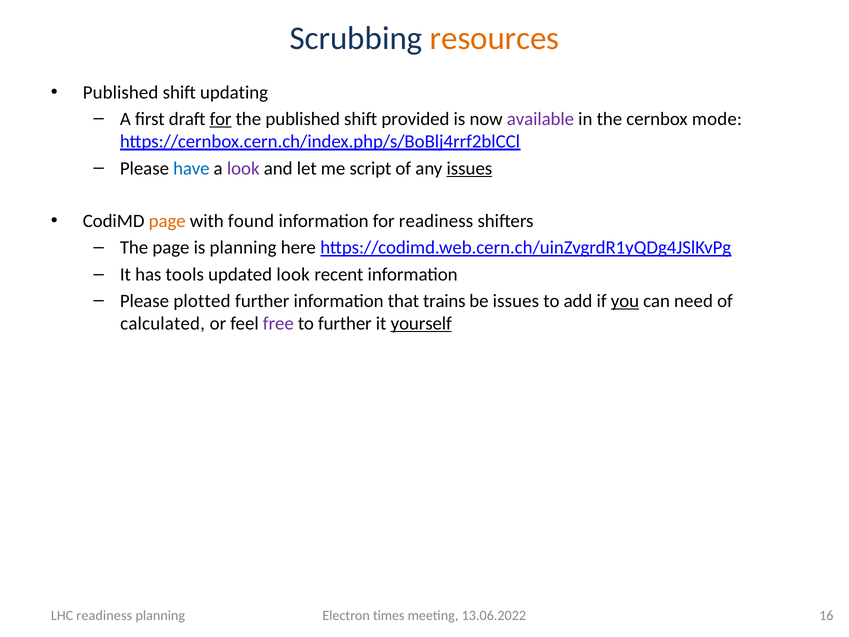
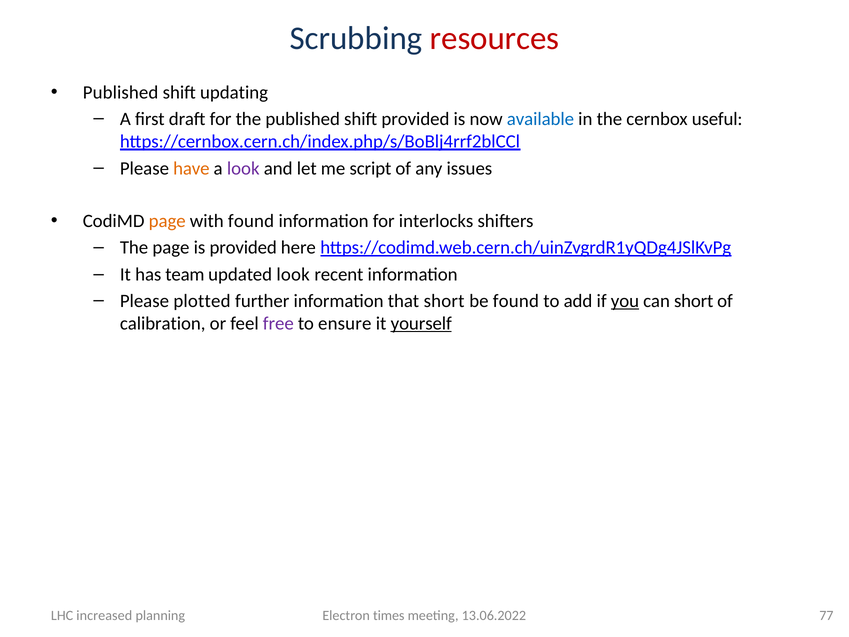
resources colour: orange -> red
for at (221, 119) underline: present -> none
available colour: purple -> blue
mode: mode -> useful
have colour: blue -> orange
issues at (469, 168) underline: present -> none
for readiness: readiness -> interlocks
is planning: planning -> provided
tools: tools -> team
that trains: trains -> short
be issues: issues -> found
can need: need -> short
calculated: calculated -> calibration
to further: further -> ensure
16: 16 -> 77
LHC readiness: readiness -> increased
